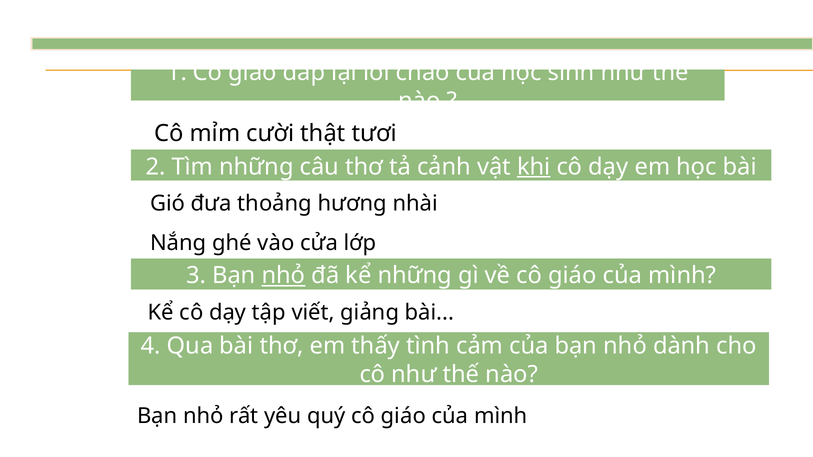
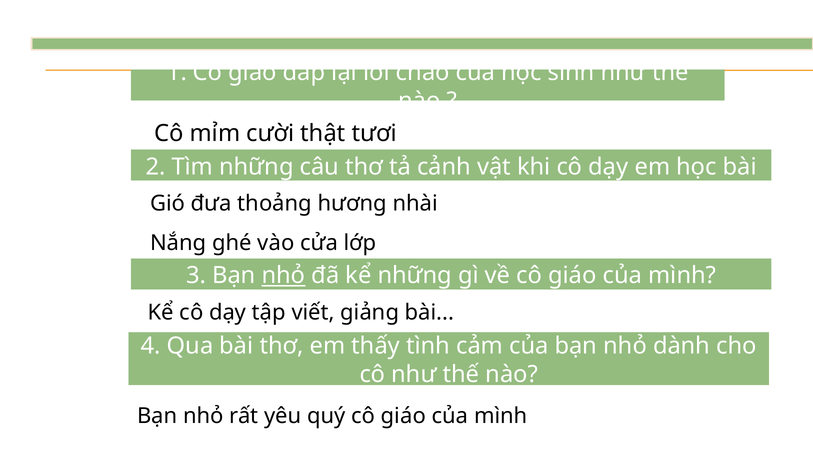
khi underline: present -> none
